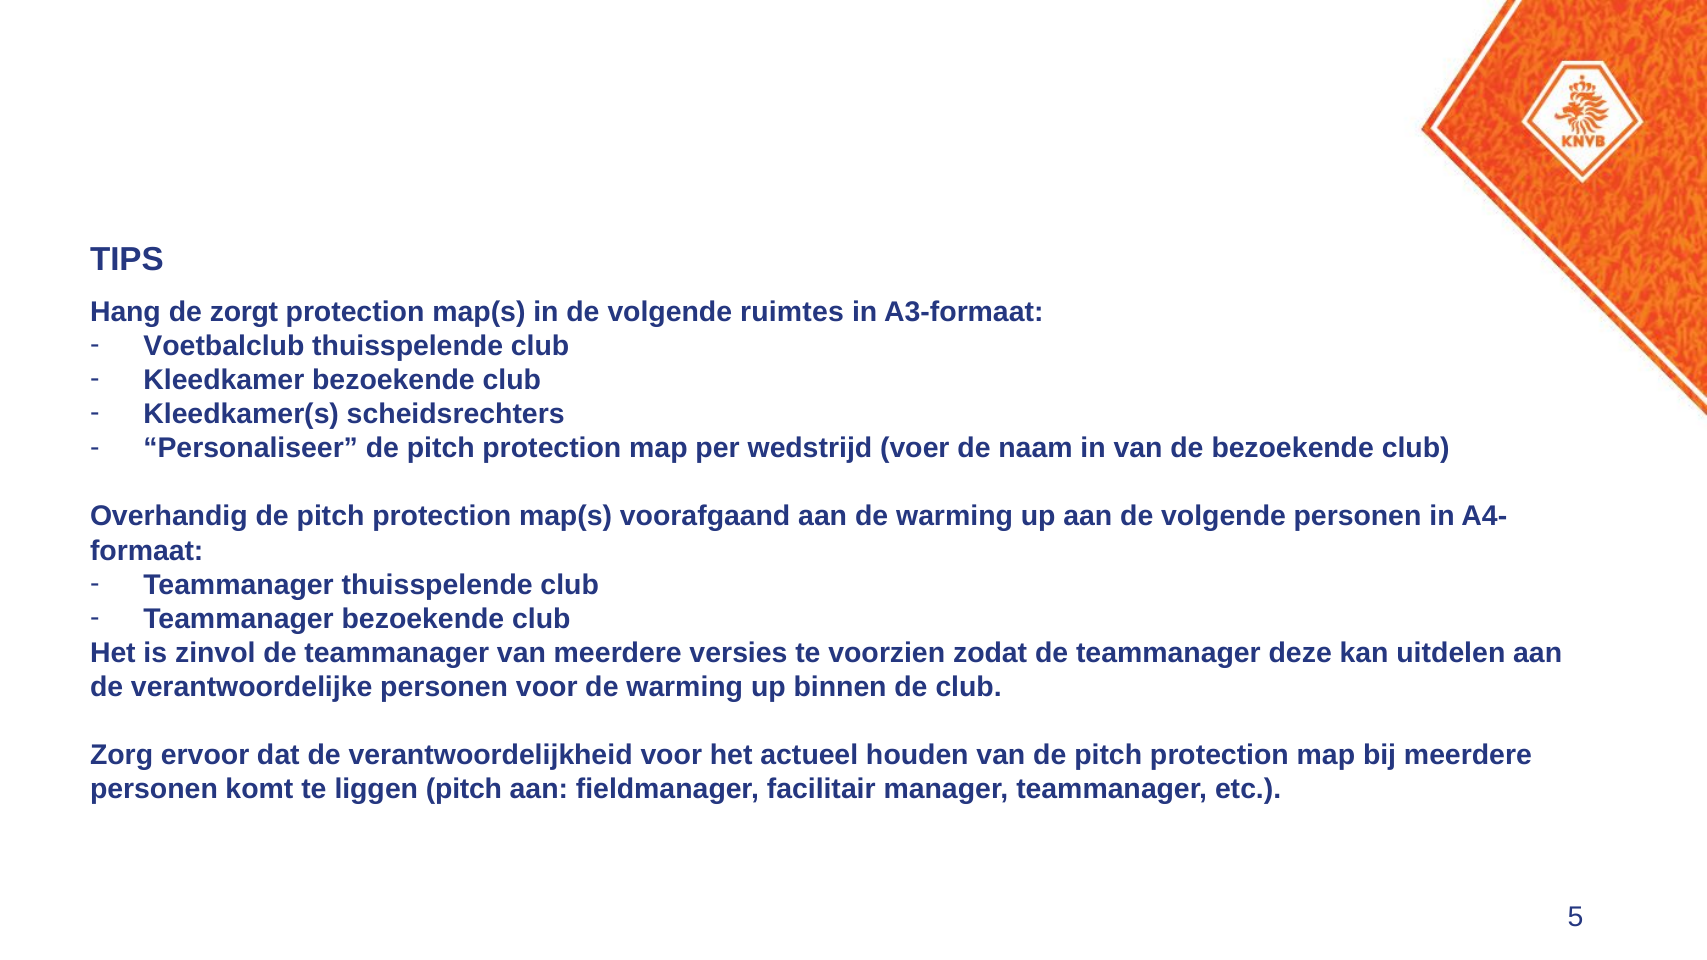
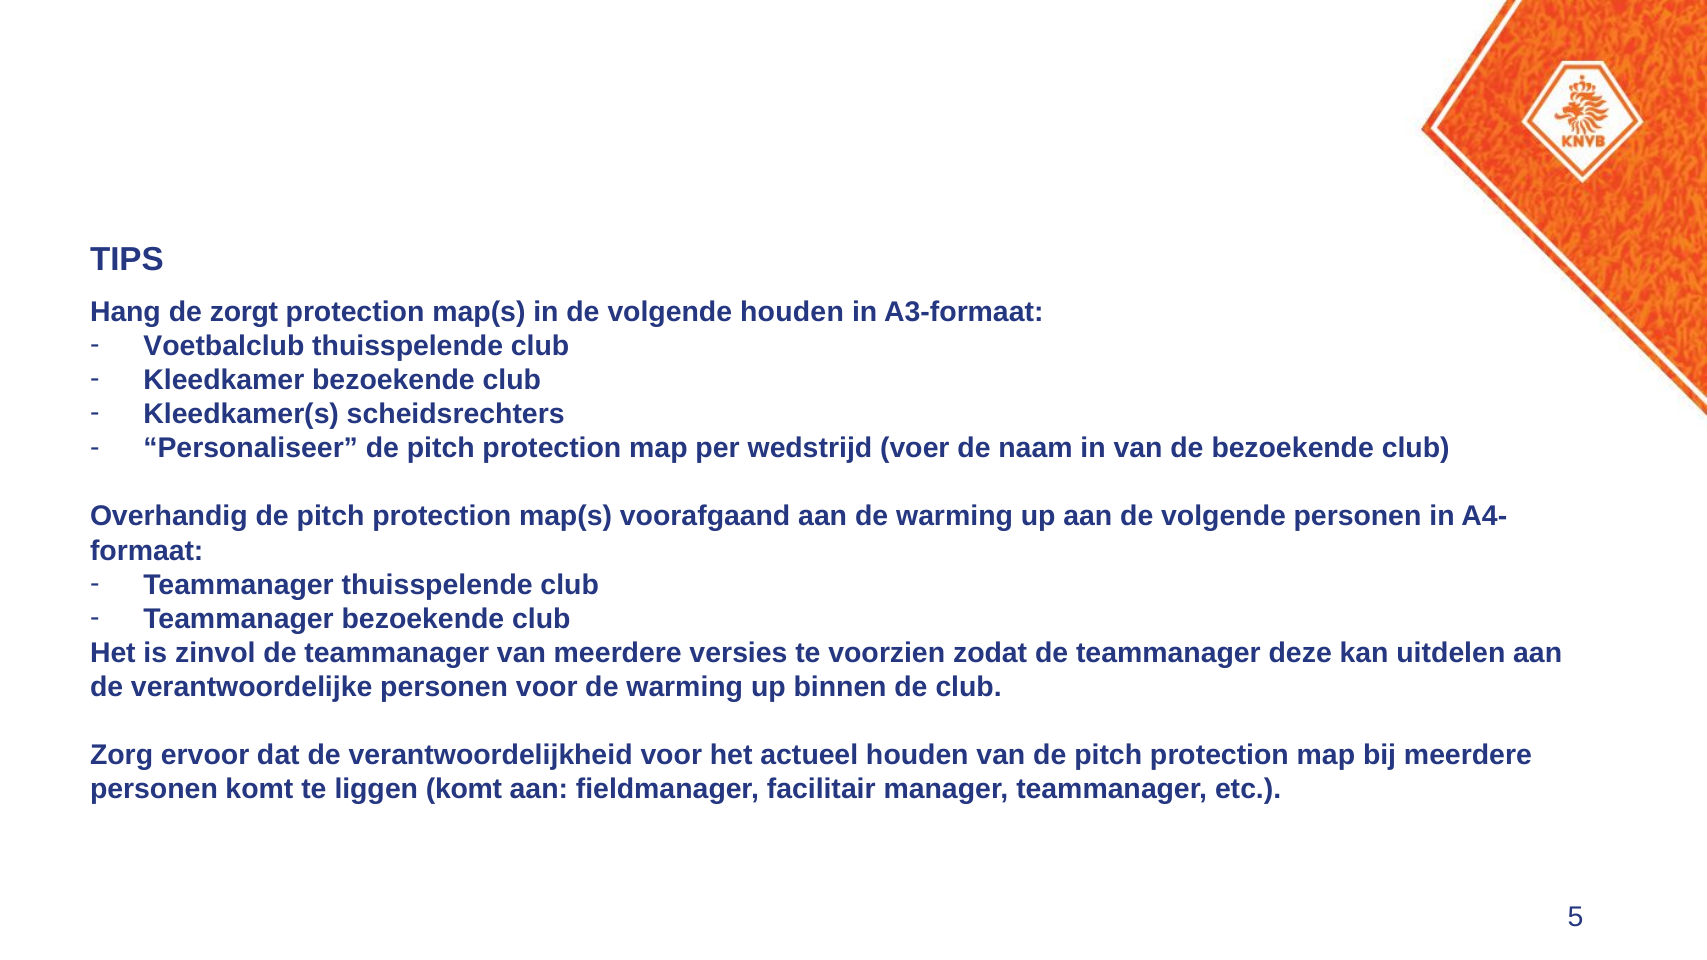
volgende ruimtes: ruimtes -> houden
liggen pitch: pitch -> komt
